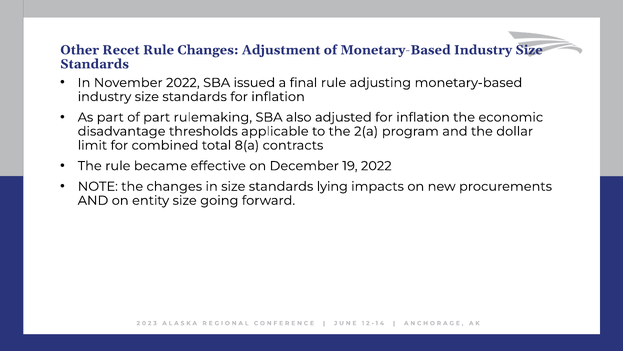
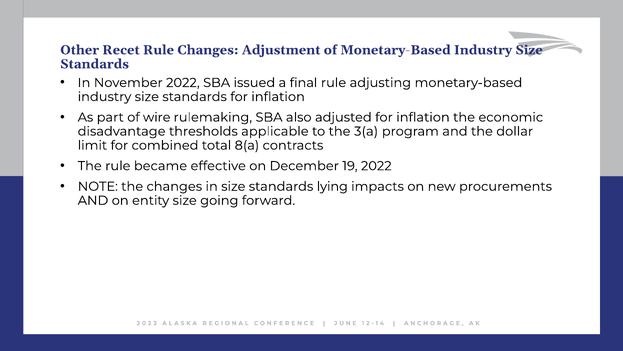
of part: part -> wire
2(a: 2(a -> 3(a
